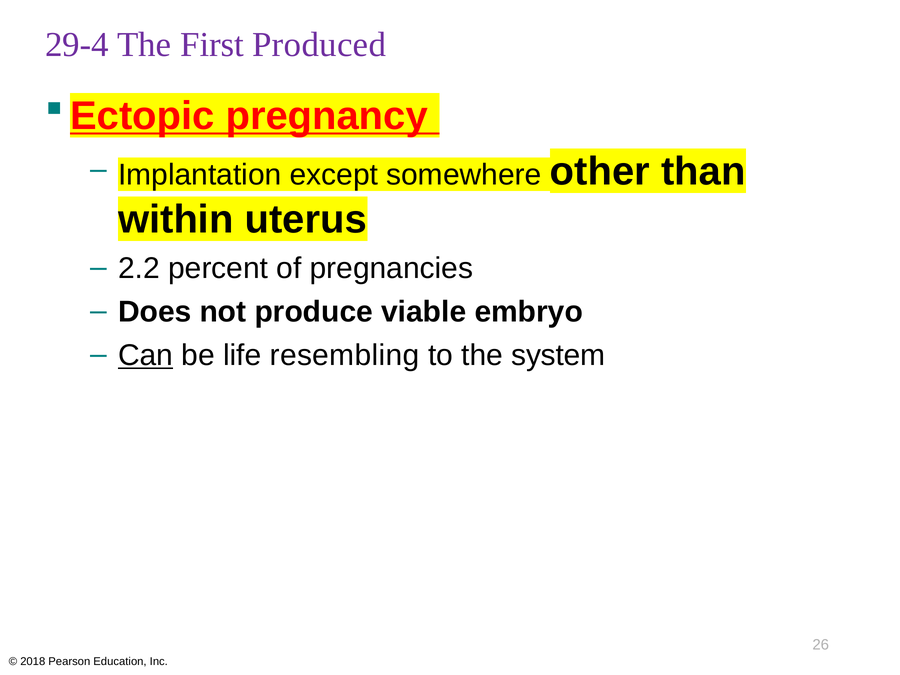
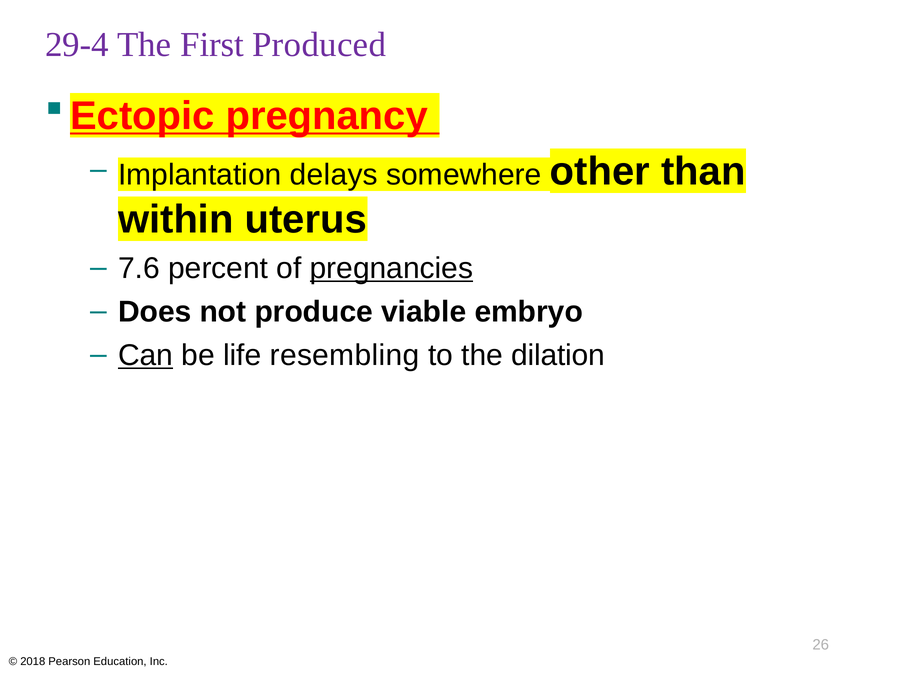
except: except -> delays
2.2: 2.2 -> 7.6
pregnancies underline: none -> present
system: system -> dilation
